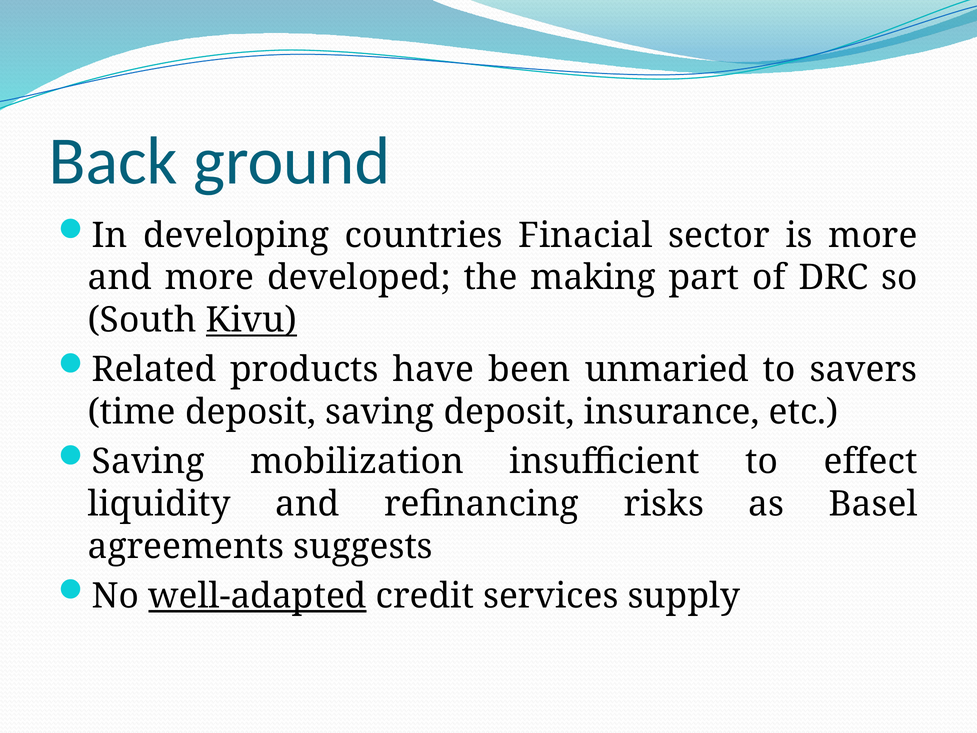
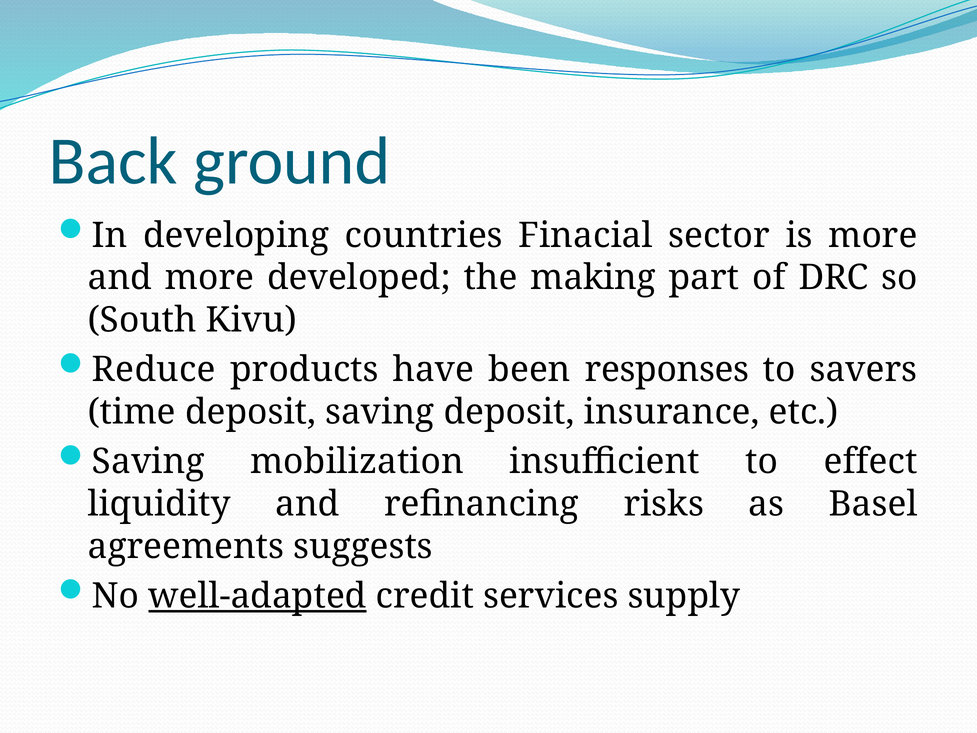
Kivu underline: present -> none
Related: Related -> Reduce
unmaried: unmaried -> responses
